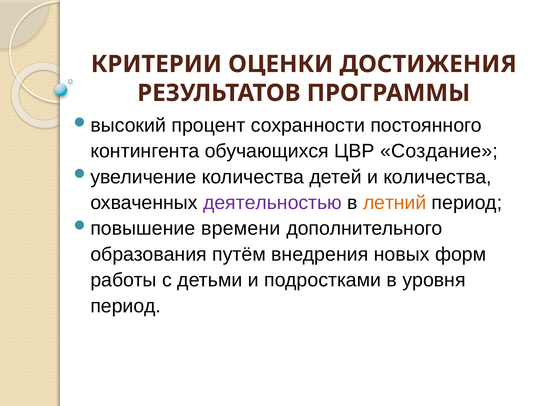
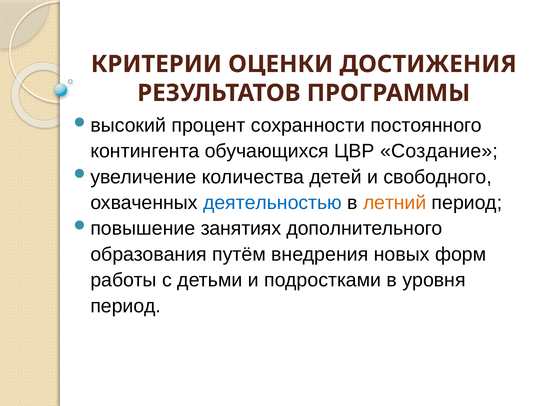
и количества: количества -> свободного
деятельностью colour: purple -> blue
времени: времени -> занятиях
